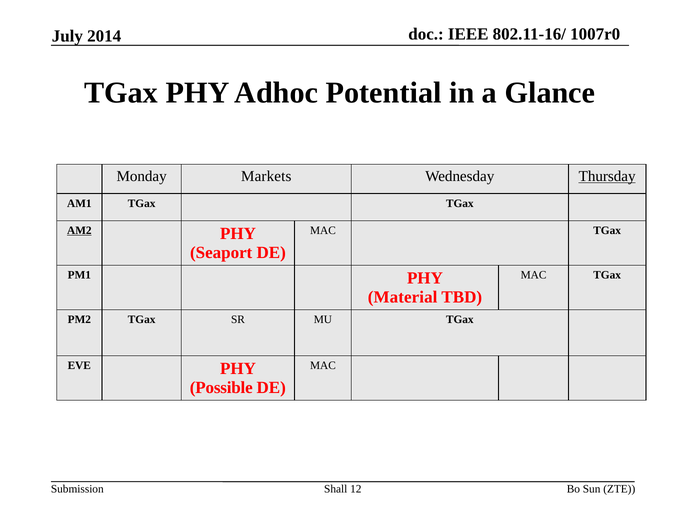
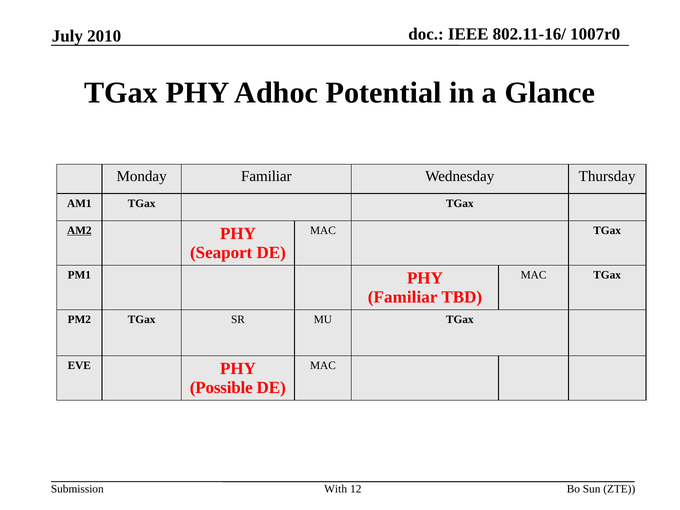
2014: 2014 -> 2010
Monday Markets: Markets -> Familiar
Thursday underline: present -> none
Material at (403, 297): Material -> Familiar
Shall: Shall -> With
